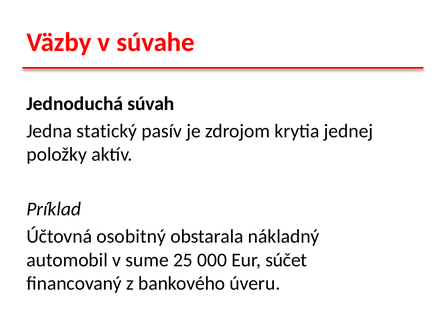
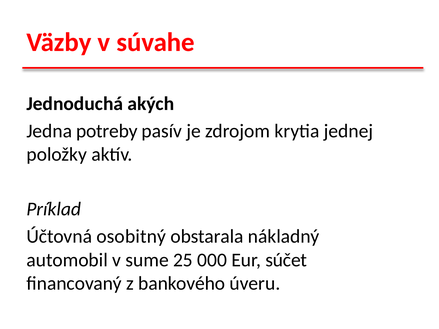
súvah: súvah -> akých
statický: statický -> potreby
